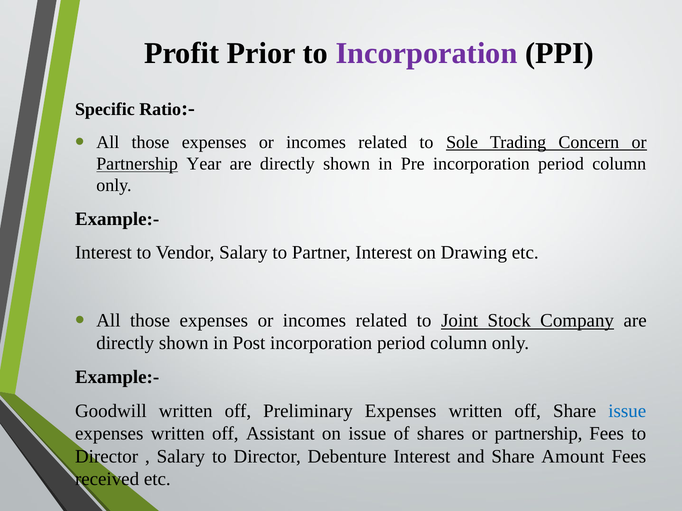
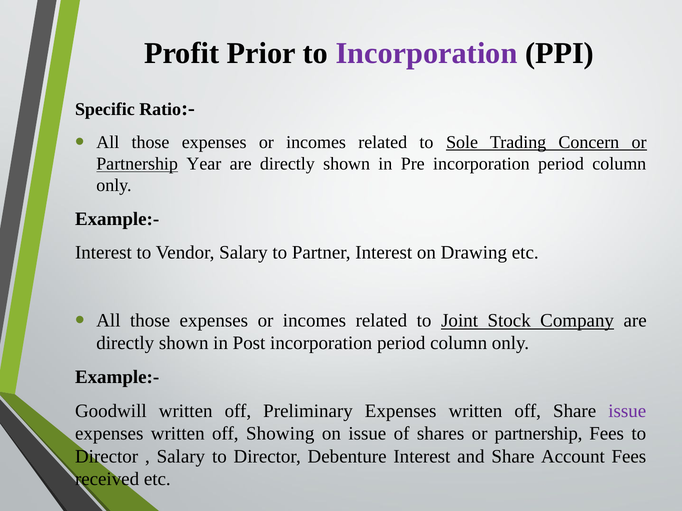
issue at (627, 411) colour: blue -> purple
Assistant: Assistant -> Showing
Amount: Amount -> Account
